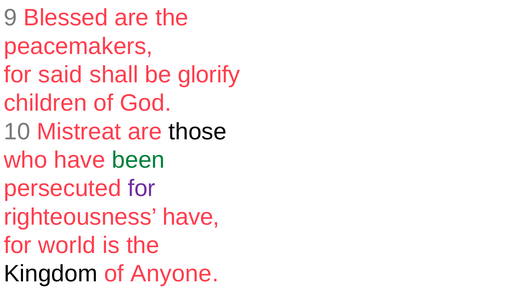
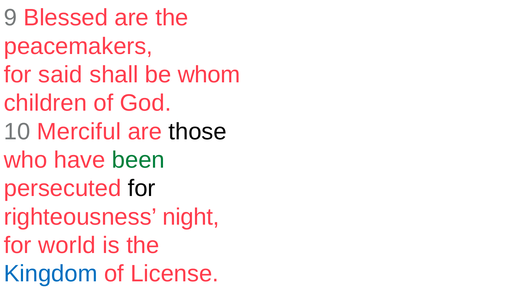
glorify: glorify -> whom
Mistreat: Mistreat -> Merciful
for at (142, 189) colour: purple -> black
righteousness have: have -> night
Kingdom colour: black -> blue
Anyone: Anyone -> License
